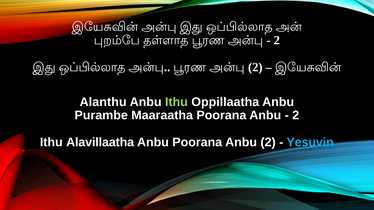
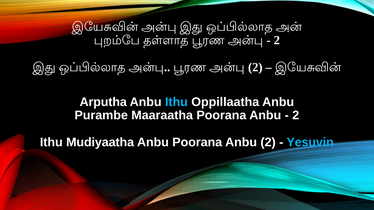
Alanthu: Alanthu -> Arputha
Ithu at (176, 102) colour: light green -> light blue
Alavillaatha: Alavillaatha -> Mudiyaatha
